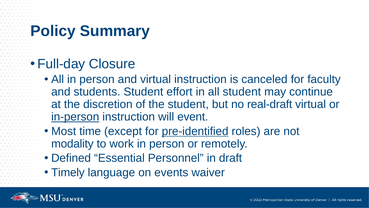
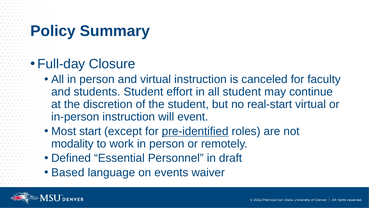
real-draft: real-draft -> real-start
in-person underline: present -> none
time: time -> start
Timely: Timely -> Based
